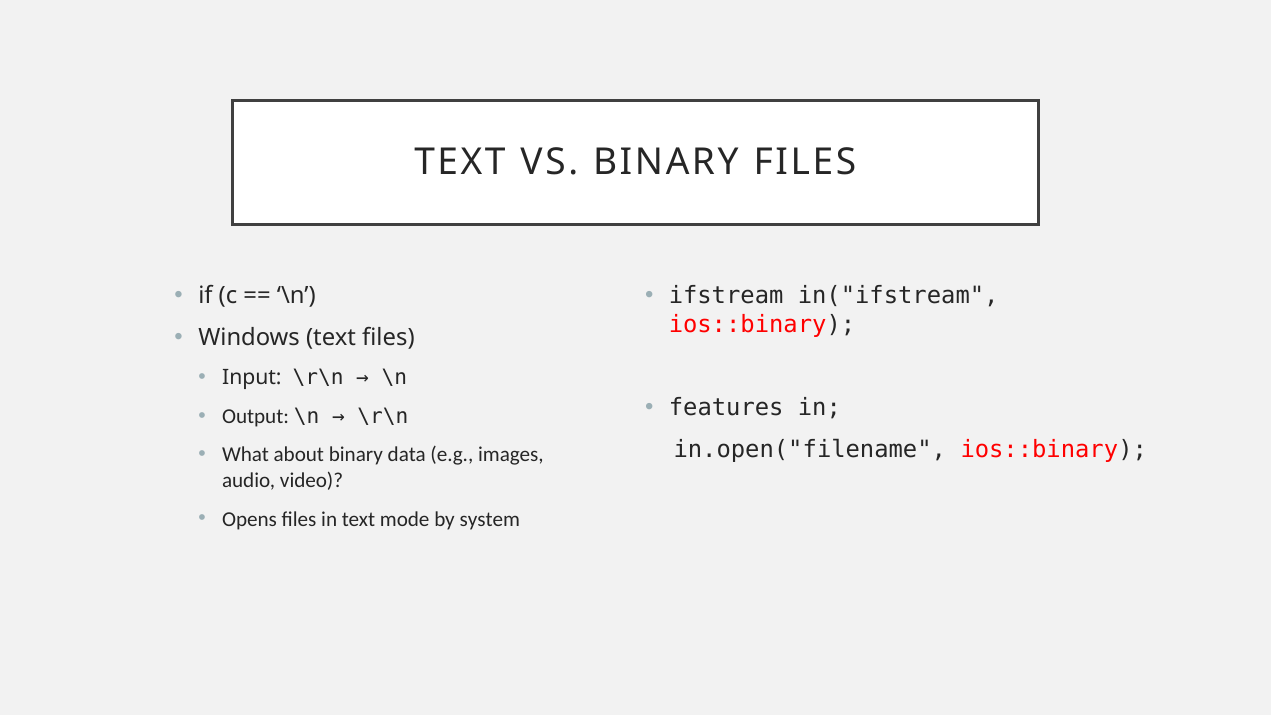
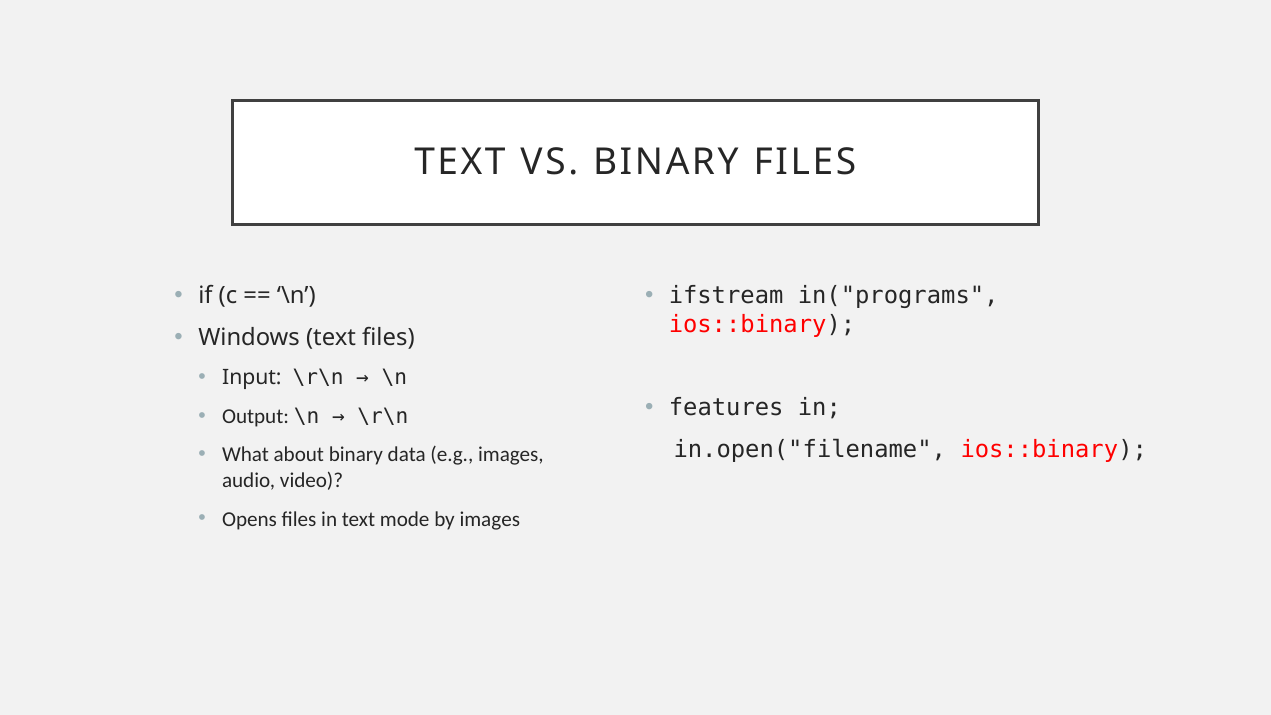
in("ifstream: in("ifstream -> in("programs
by system: system -> images
